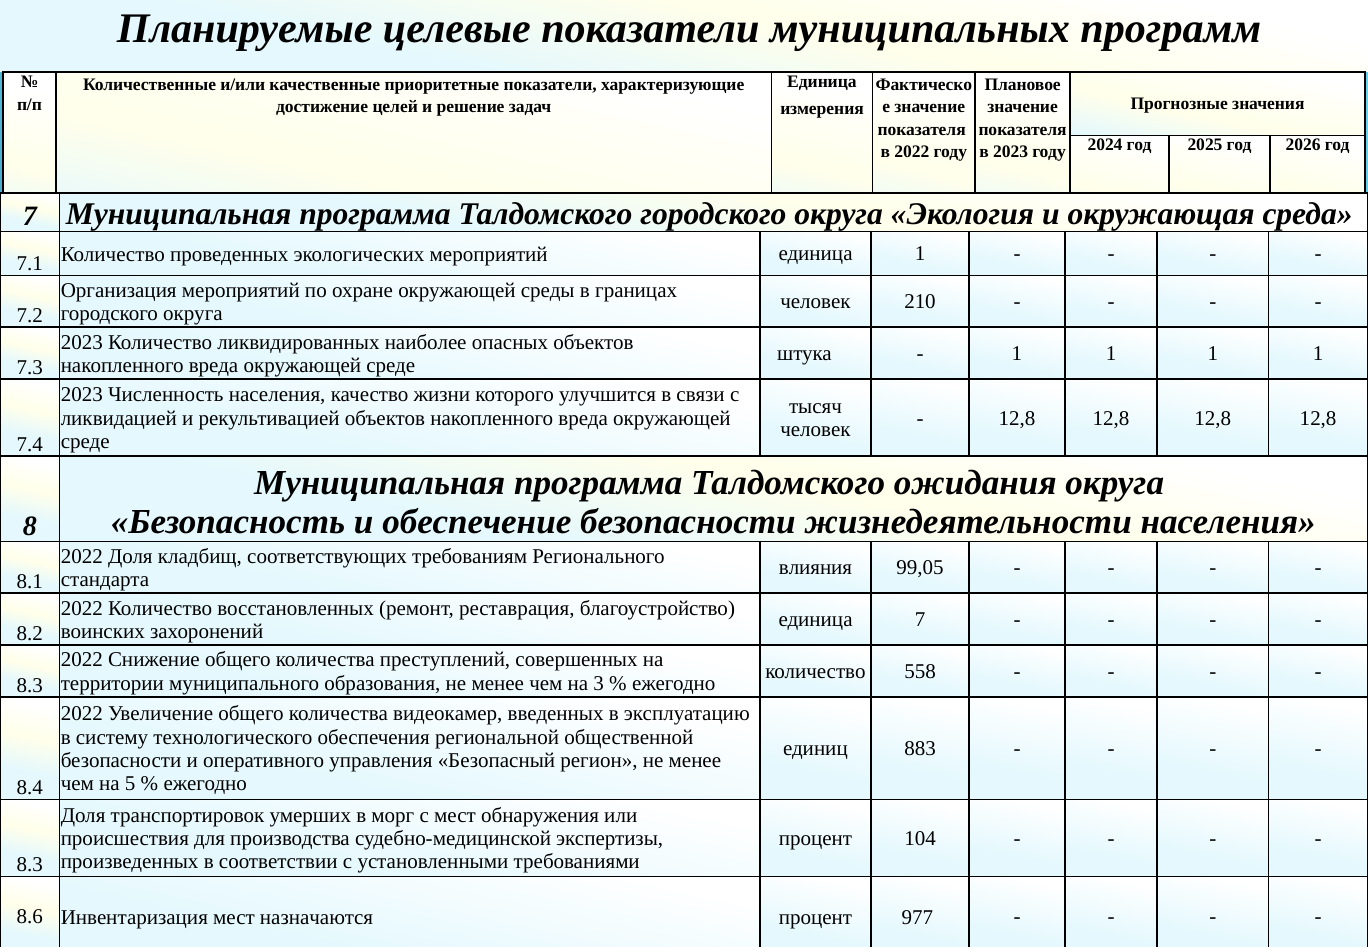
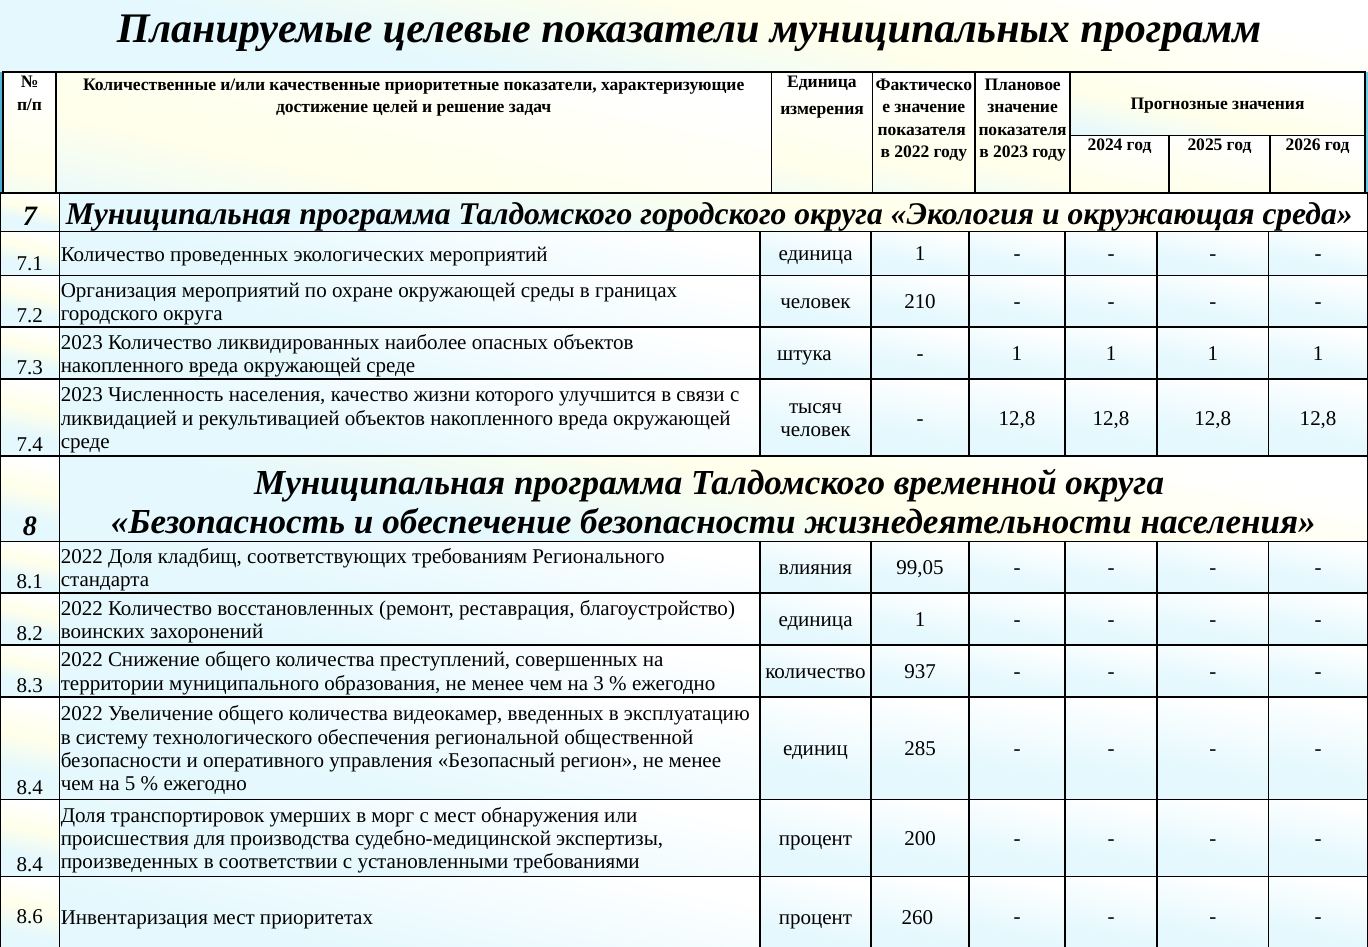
ожидания: ожидания -> временной
7 at (920, 620): 7 -> 1
558: 558 -> 937
883: 883 -> 285
104: 104 -> 200
8.3 at (30, 865): 8.3 -> 8.4
назначаются: назначаются -> приоритетах
977: 977 -> 260
